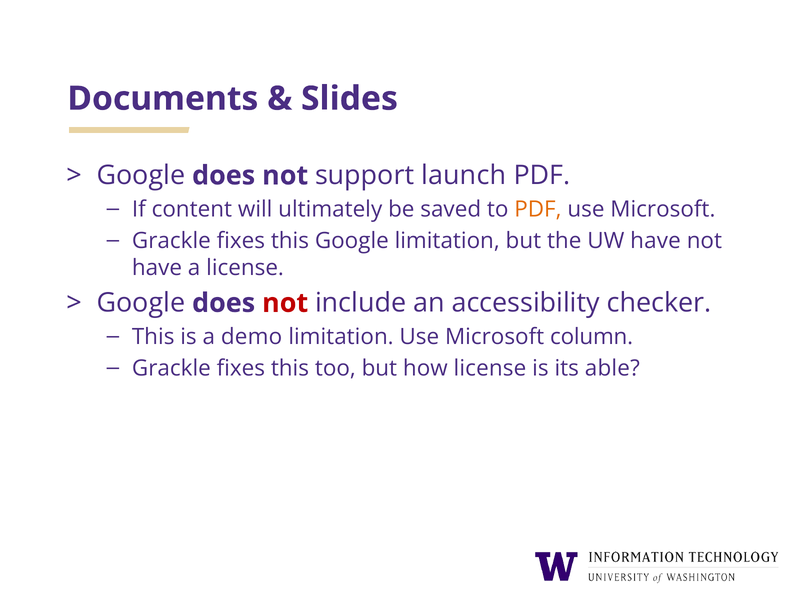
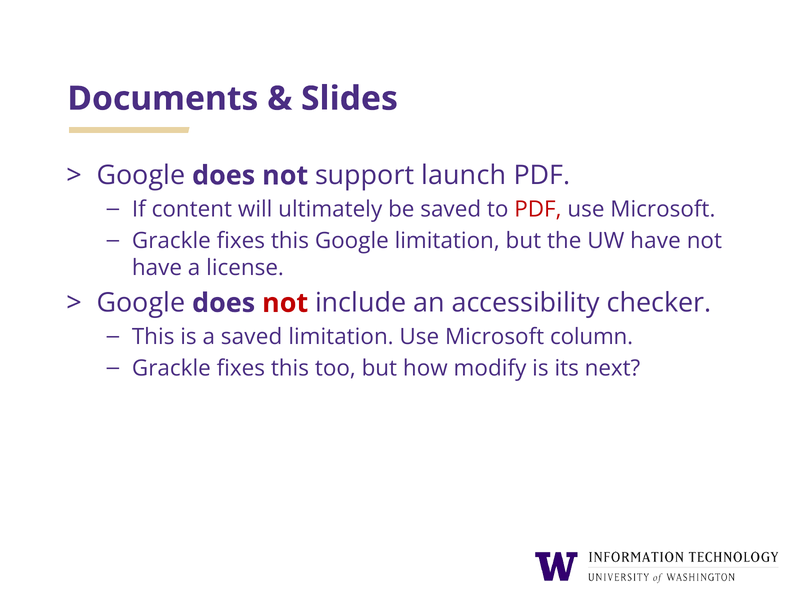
PDF at (538, 209) colour: orange -> red
a demo: demo -> saved
how license: license -> modify
able: able -> next
